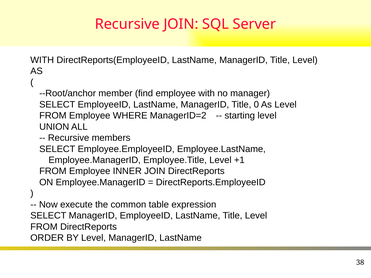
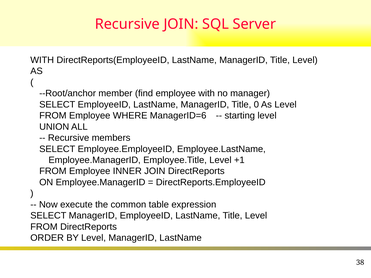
ManagerID=2: ManagerID=2 -> ManagerID=6
